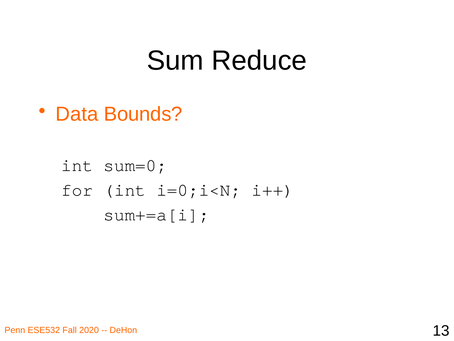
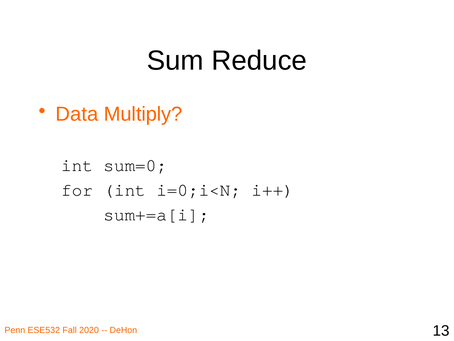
Bounds: Bounds -> Multiply
